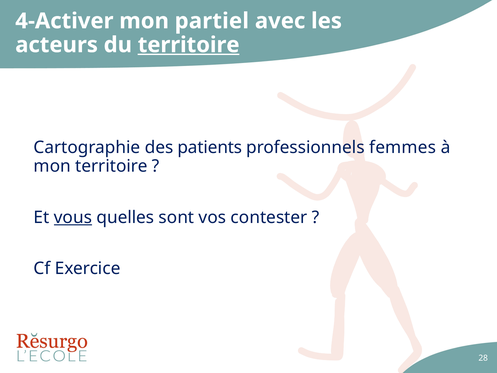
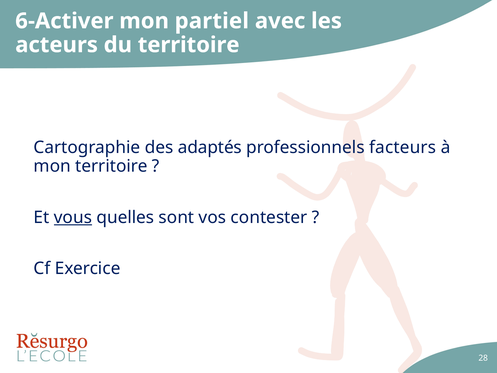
4-Activer: 4-Activer -> 6-Activer
territoire at (189, 45) underline: present -> none
patients: patients -> adaptés
femmes: femmes -> facteurs
